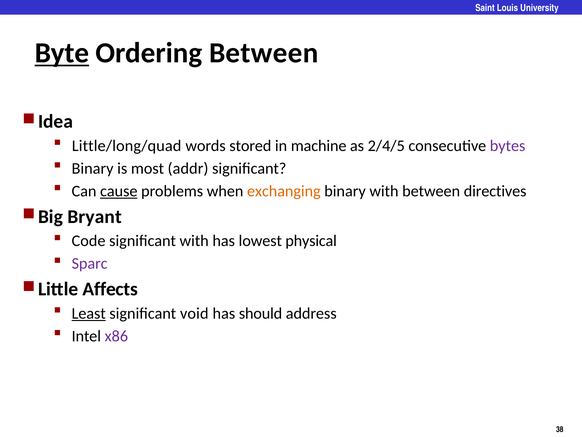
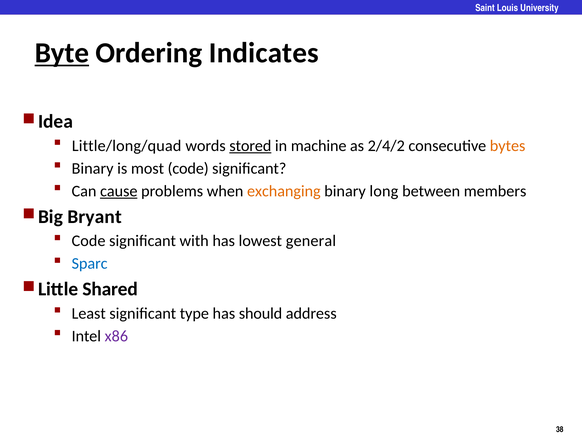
Ordering Between: Between -> Indicates
stored underline: none -> present
2/4/5: 2/4/5 -> 2/4/2
bytes colour: purple -> orange
most addr: addr -> code
binary with: with -> long
directives: directives -> members
physical: physical -> general
Sparc colour: purple -> blue
Affects: Affects -> Shared
Least underline: present -> none
void: void -> type
